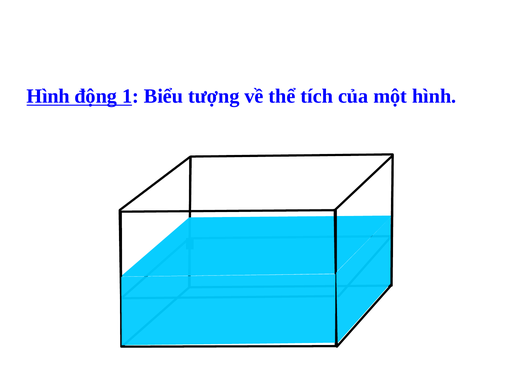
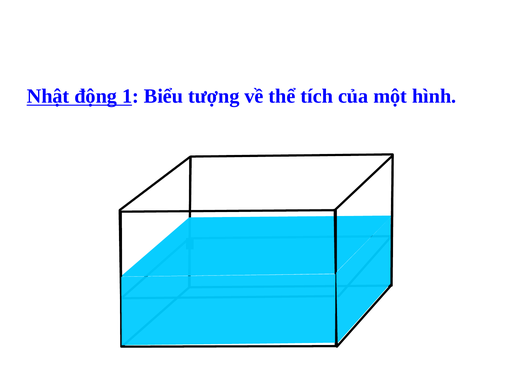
Hình at (48, 96): Hình -> Nhật
